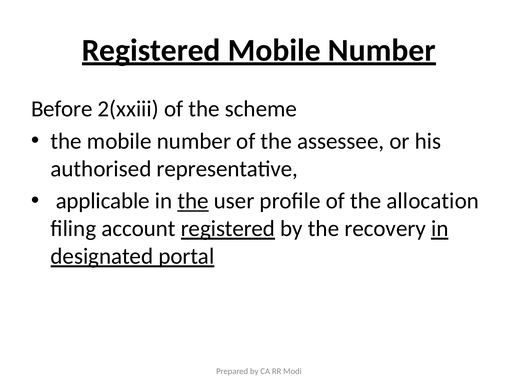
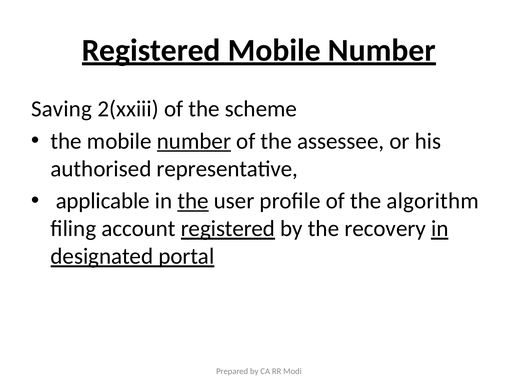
Before: Before -> Saving
number at (194, 141) underline: none -> present
allocation: allocation -> algorithm
